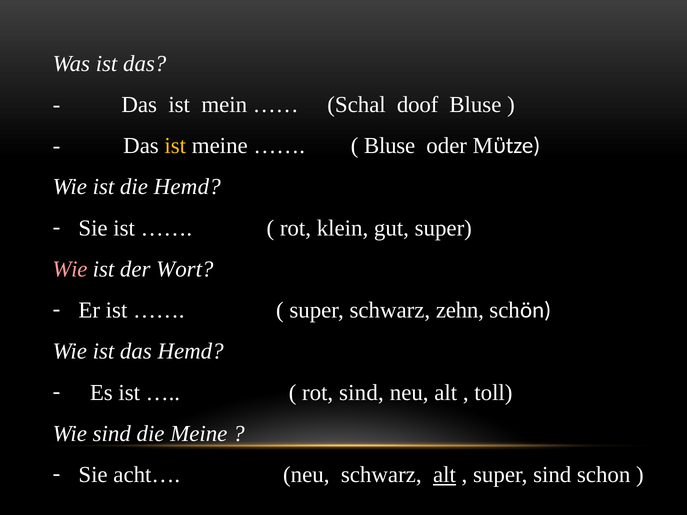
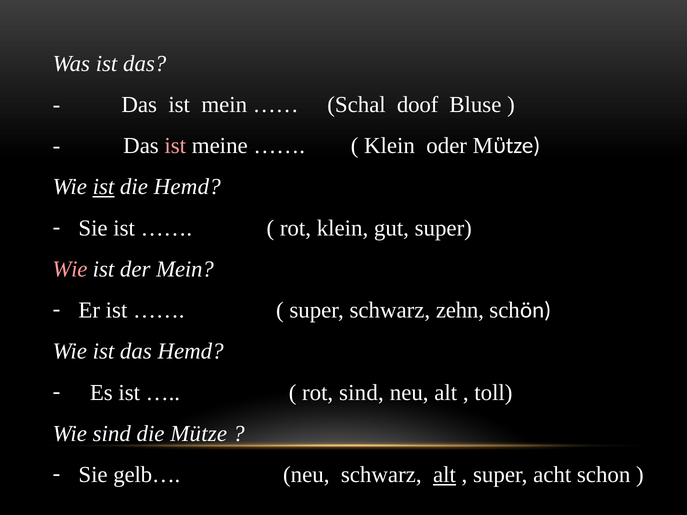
ist at (175, 146) colour: yellow -> pink
Bluse at (390, 146): Bluse -> Klein
ist at (103, 187) underline: none -> present
der Wort: Wort -> Mein
die Meine: Meine -> Mütze
acht…: acht… -> gelb…
super sind: sind -> acht
